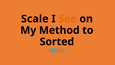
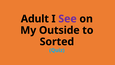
Scale: Scale -> Adult
See colour: orange -> purple
Method: Method -> Outside
